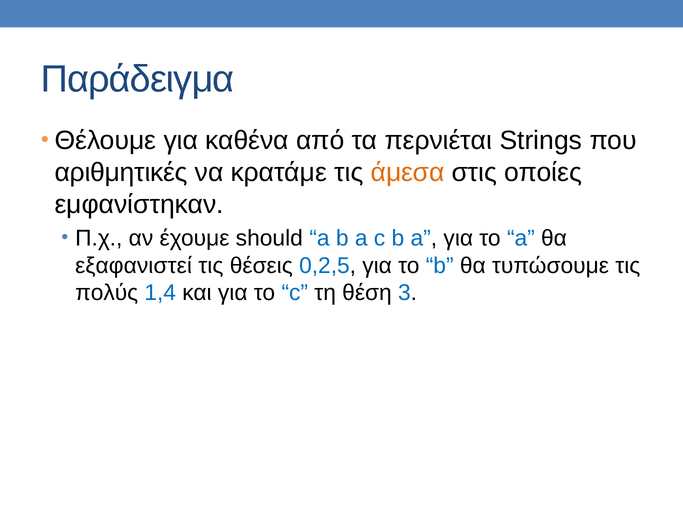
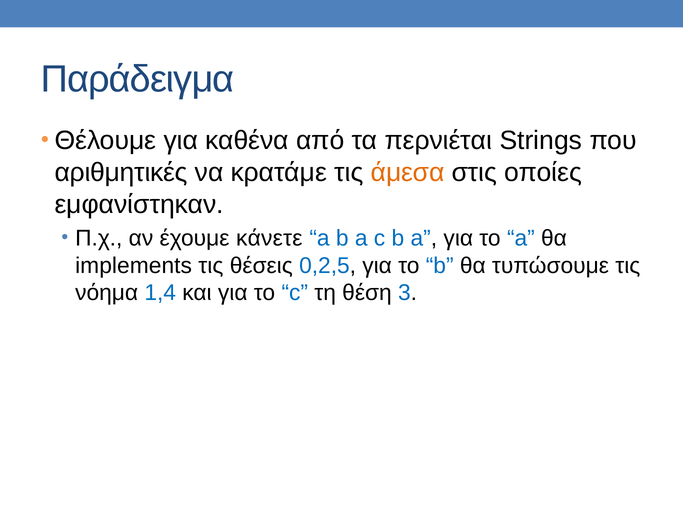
should: should -> κάνετε
εξαφανιστεί: εξαφανιστεί -> implements
πολύς: πολύς -> νόημα
